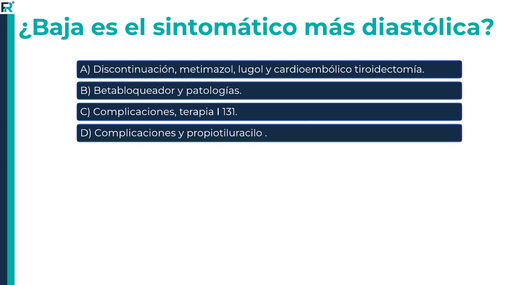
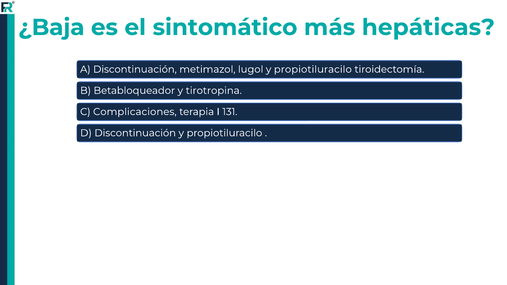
diastólica: diastólica -> hepáticas
lugol y cardioembólico: cardioembólico -> propiotiluracilo
patologías: patologías -> tirotropina
D Complicaciones: Complicaciones -> Discontinuación
